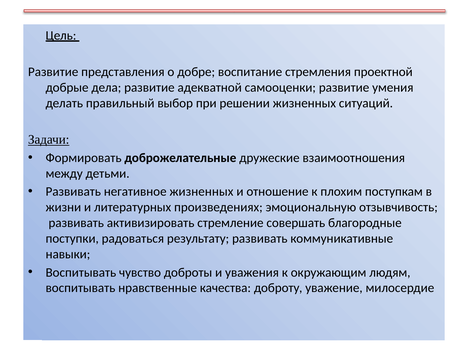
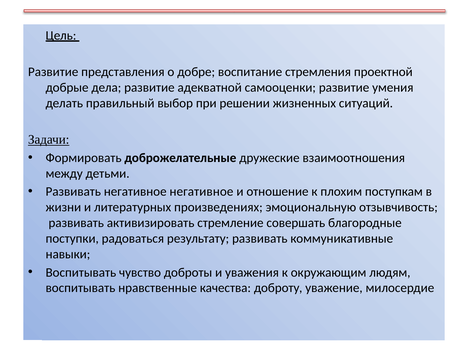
негативное жизненных: жизненных -> негативное
